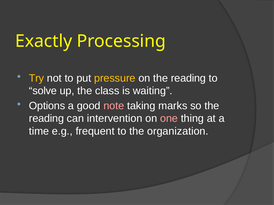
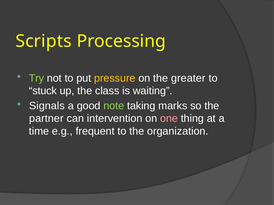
Exactly: Exactly -> Scripts
Try colour: yellow -> light green
on the reading: reading -> greater
solve: solve -> stuck
Options: Options -> Signals
note colour: pink -> light green
reading at (46, 119): reading -> partner
